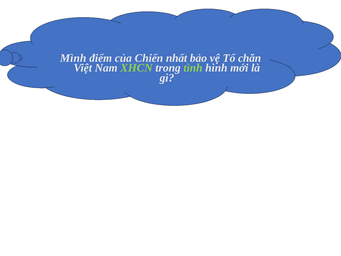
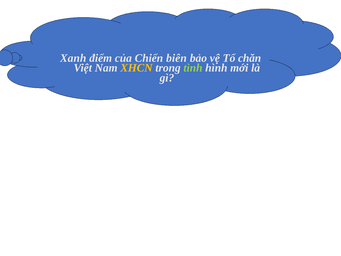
Mình: Mình -> Xanh
nhất: nhất -> biên
XHCN colour: light green -> yellow
